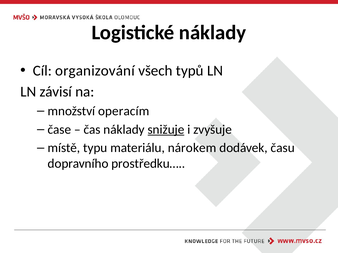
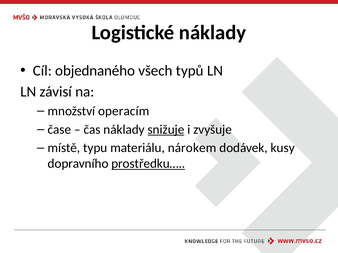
organizování: organizování -> objednaného
času: času -> kusy
prostředku… underline: none -> present
